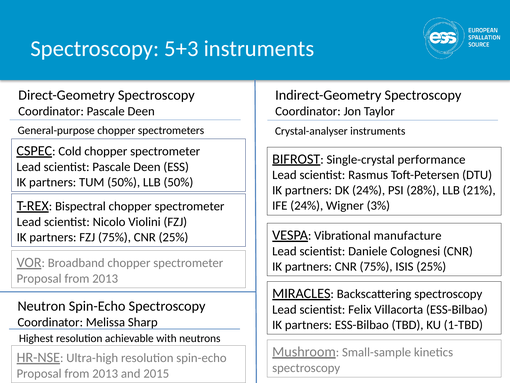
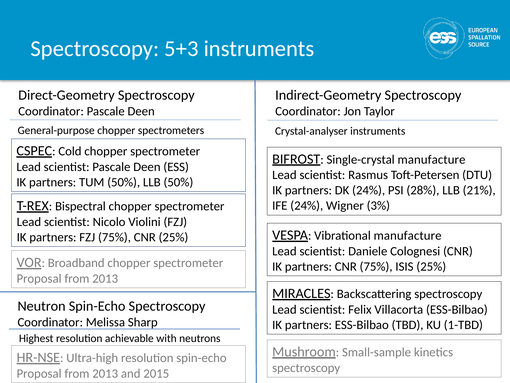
Single-crystal performance: performance -> manufacture
